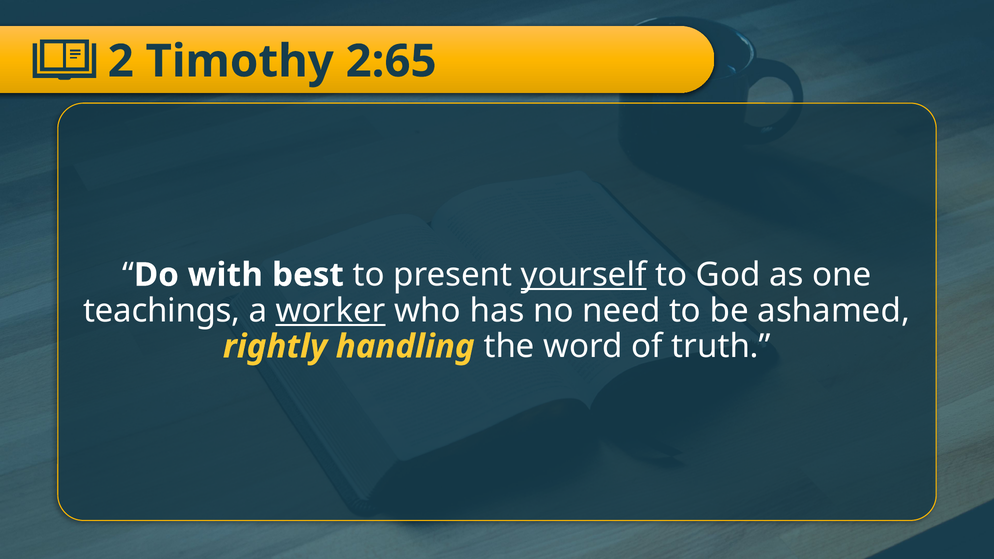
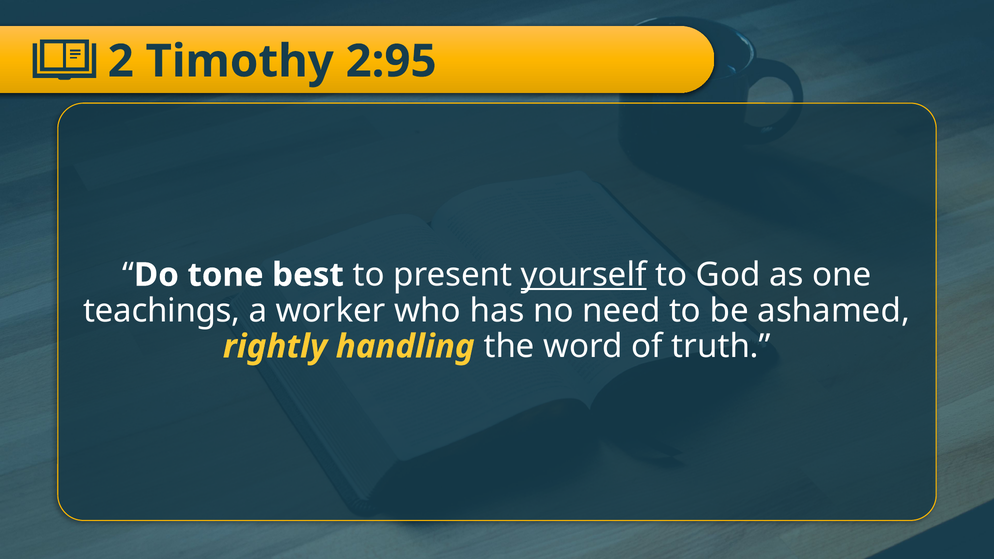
2:65: 2:65 -> 2:95
with: with -> tone
worker underline: present -> none
